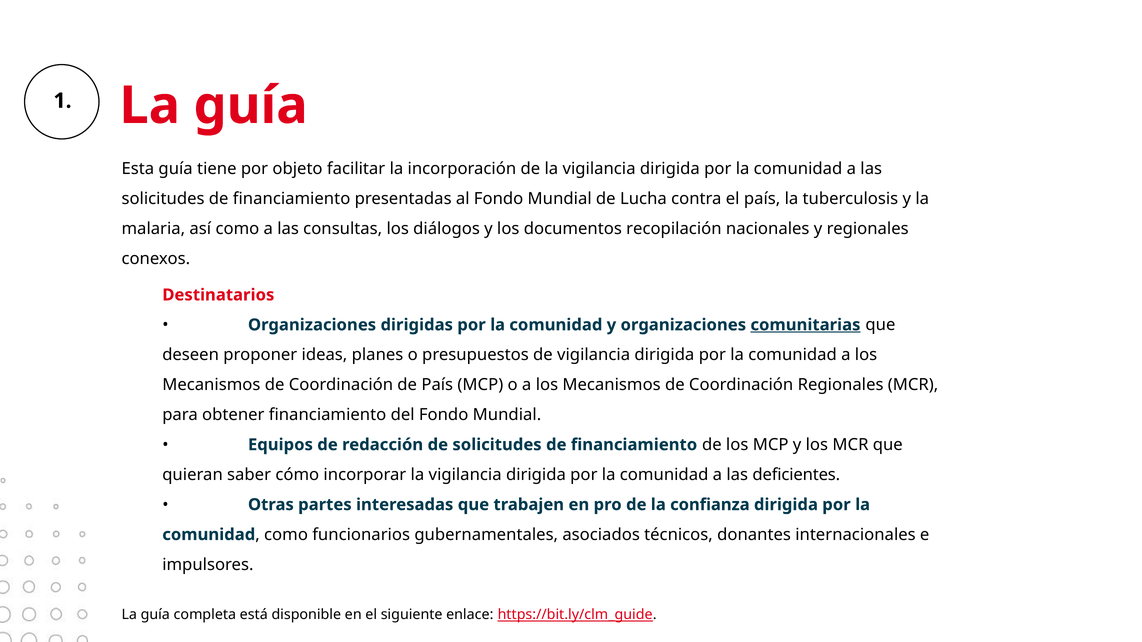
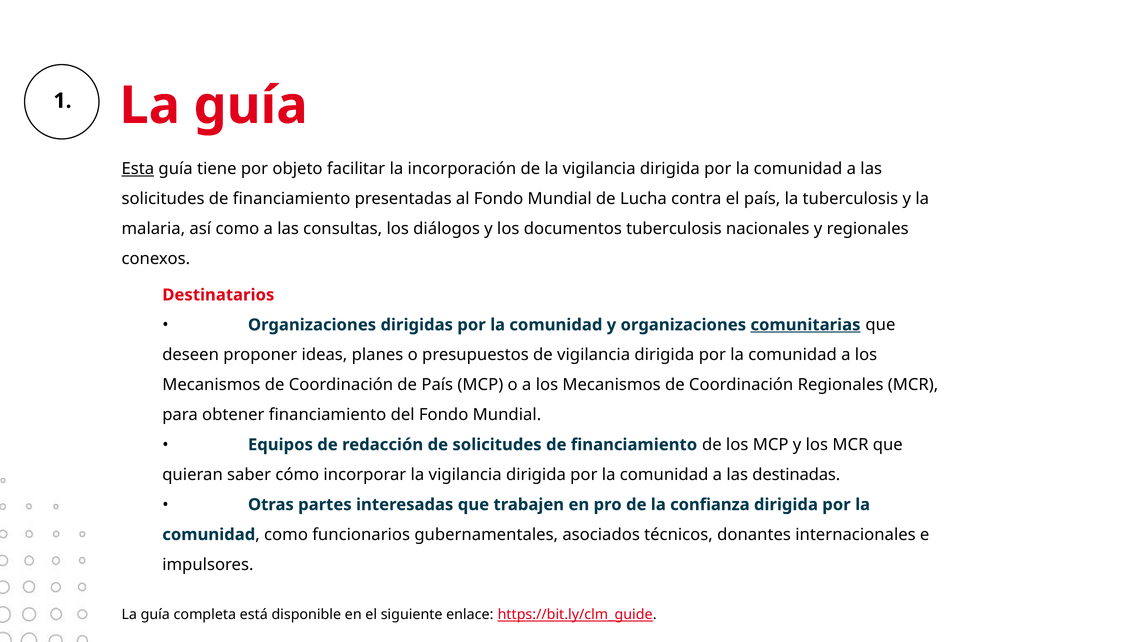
Esta underline: none -> present
documentos recopilación: recopilación -> tuberculosis
deficientes: deficientes -> destinadas
